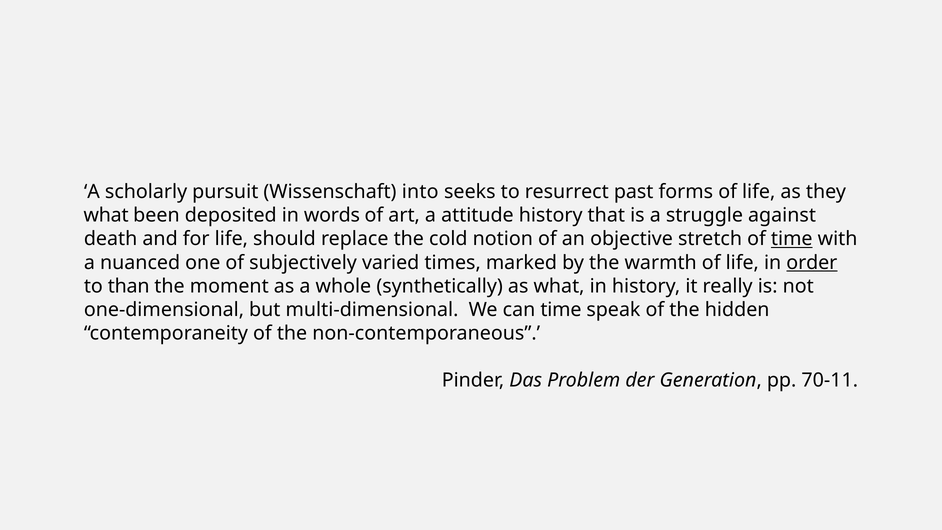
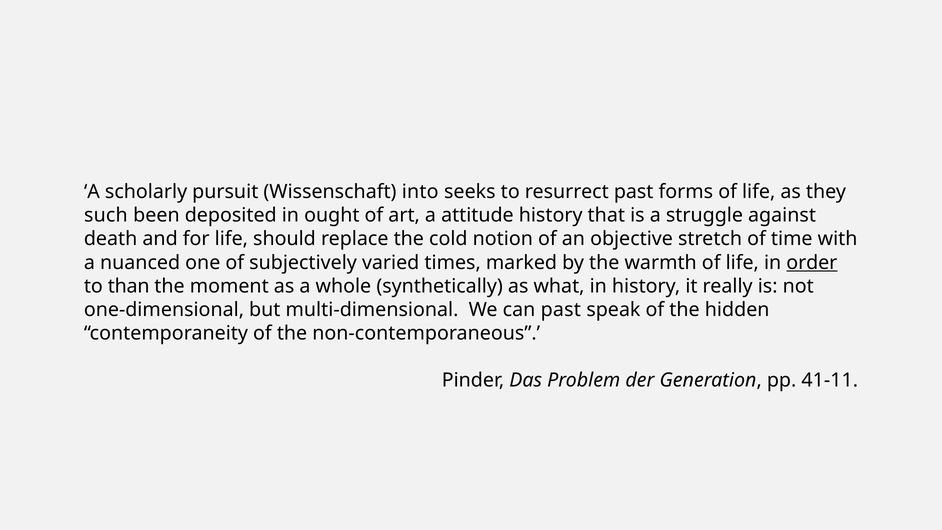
what at (106, 215): what -> such
words: words -> ought
time at (792, 239) underline: present -> none
can time: time -> past
70-11: 70-11 -> 41-11
